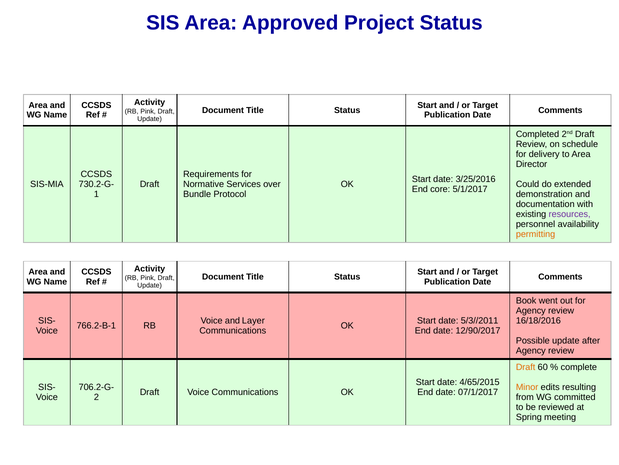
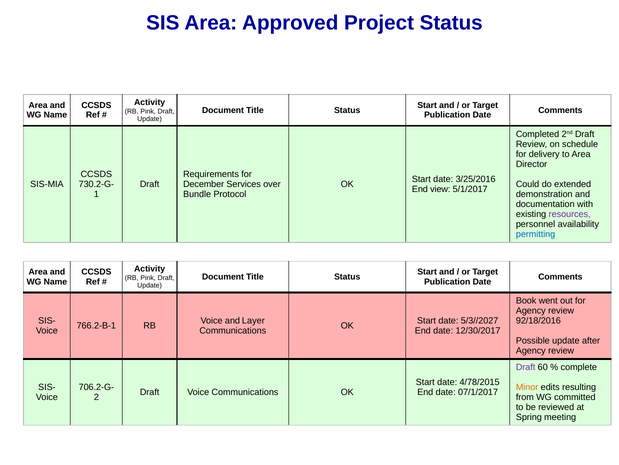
Normative: Normative -> December
core: core -> view
permitting colour: orange -> blue
5/3//2011: 5/3//2011 -> 5/3//2027
16/18/2016: 16/18/2016 -> 92/18/2016
12/90/2017: 12/90/2017 -> 12/30/2017
Draft at (526, 367) colour: orange -> purple
4/65/2015: 4/65/2015 -> 4/78/2015
